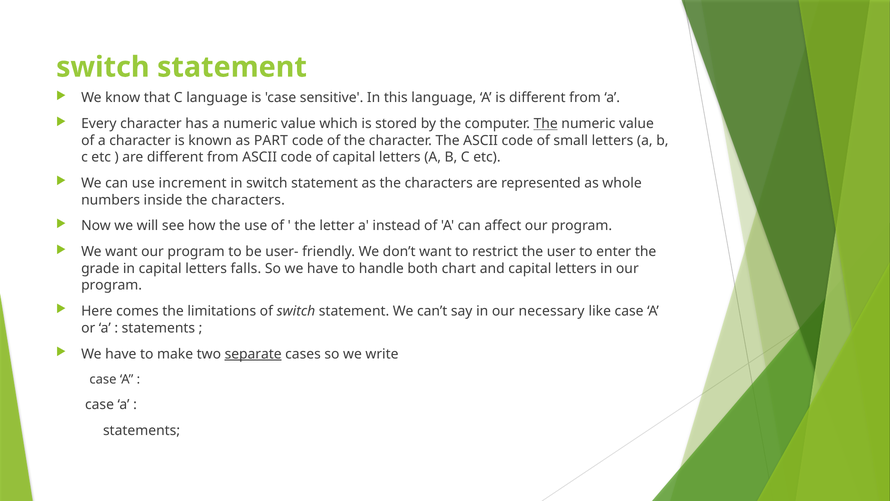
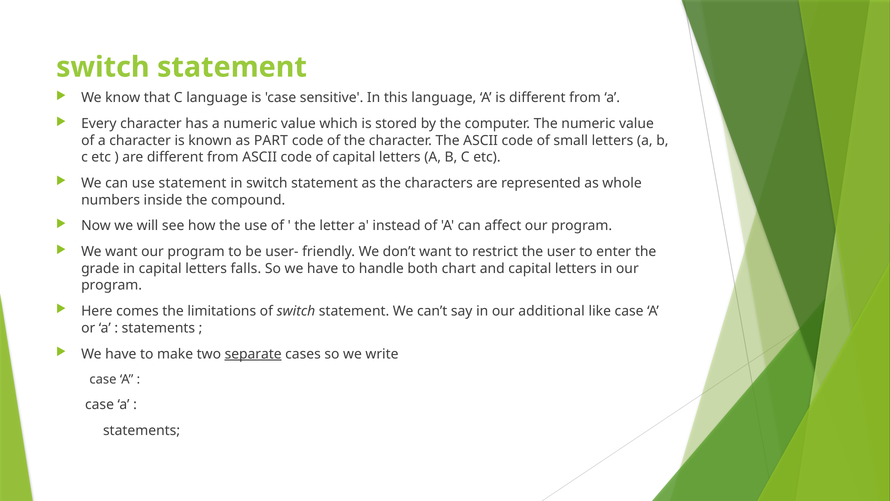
The at (546, 124) underline: present -> none
use increment: increment -> statement
inside the characters: characters -> compound
necessary: necessary -> additional
